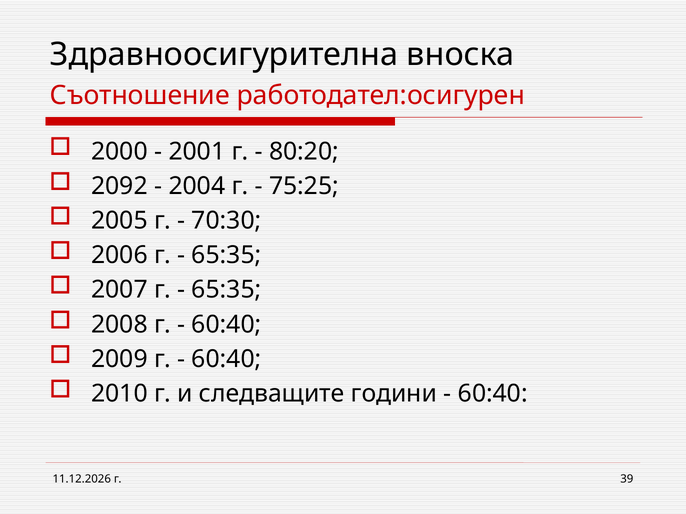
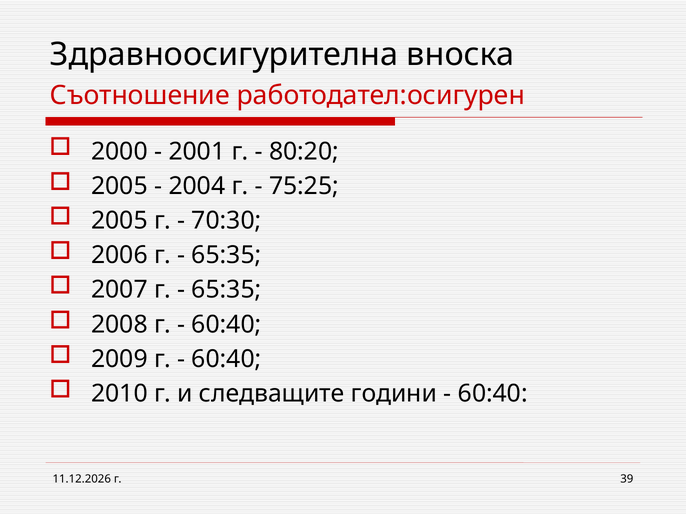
2092 at (119, 186): 2092 -> 2005
